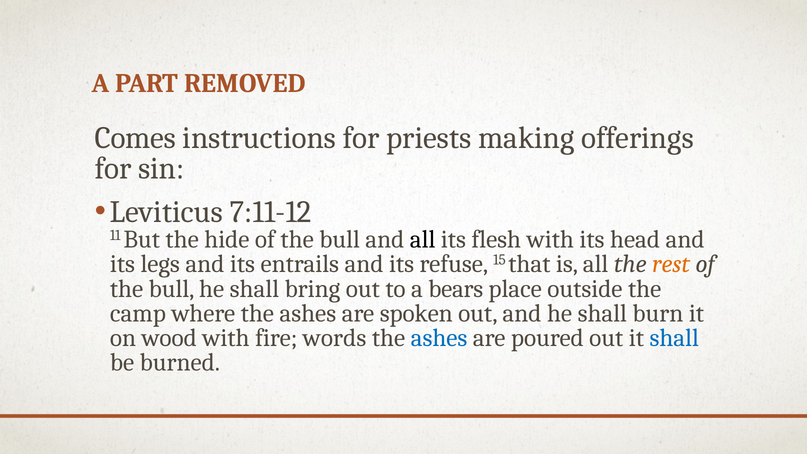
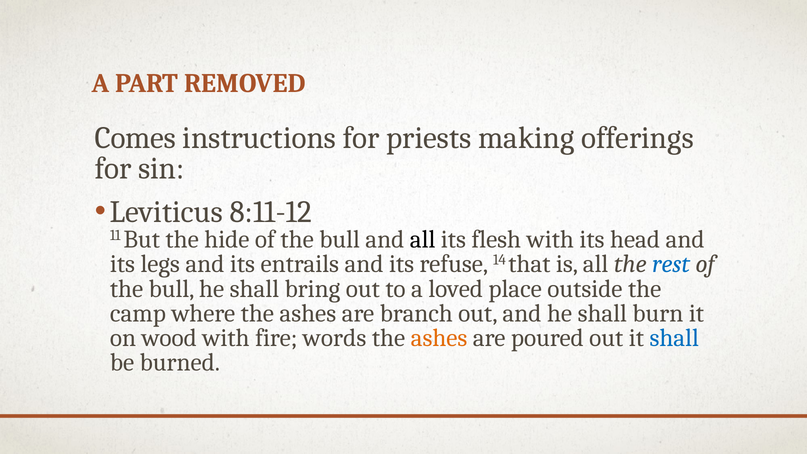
7:11-12: 7:11-12 -> 8:11-12
15: 15 -> 14
rest colour: orange -> blue
bears: bears -> loved
spoken: spoken -> branch
ashes at (439, 338) colour: blue -> orange
